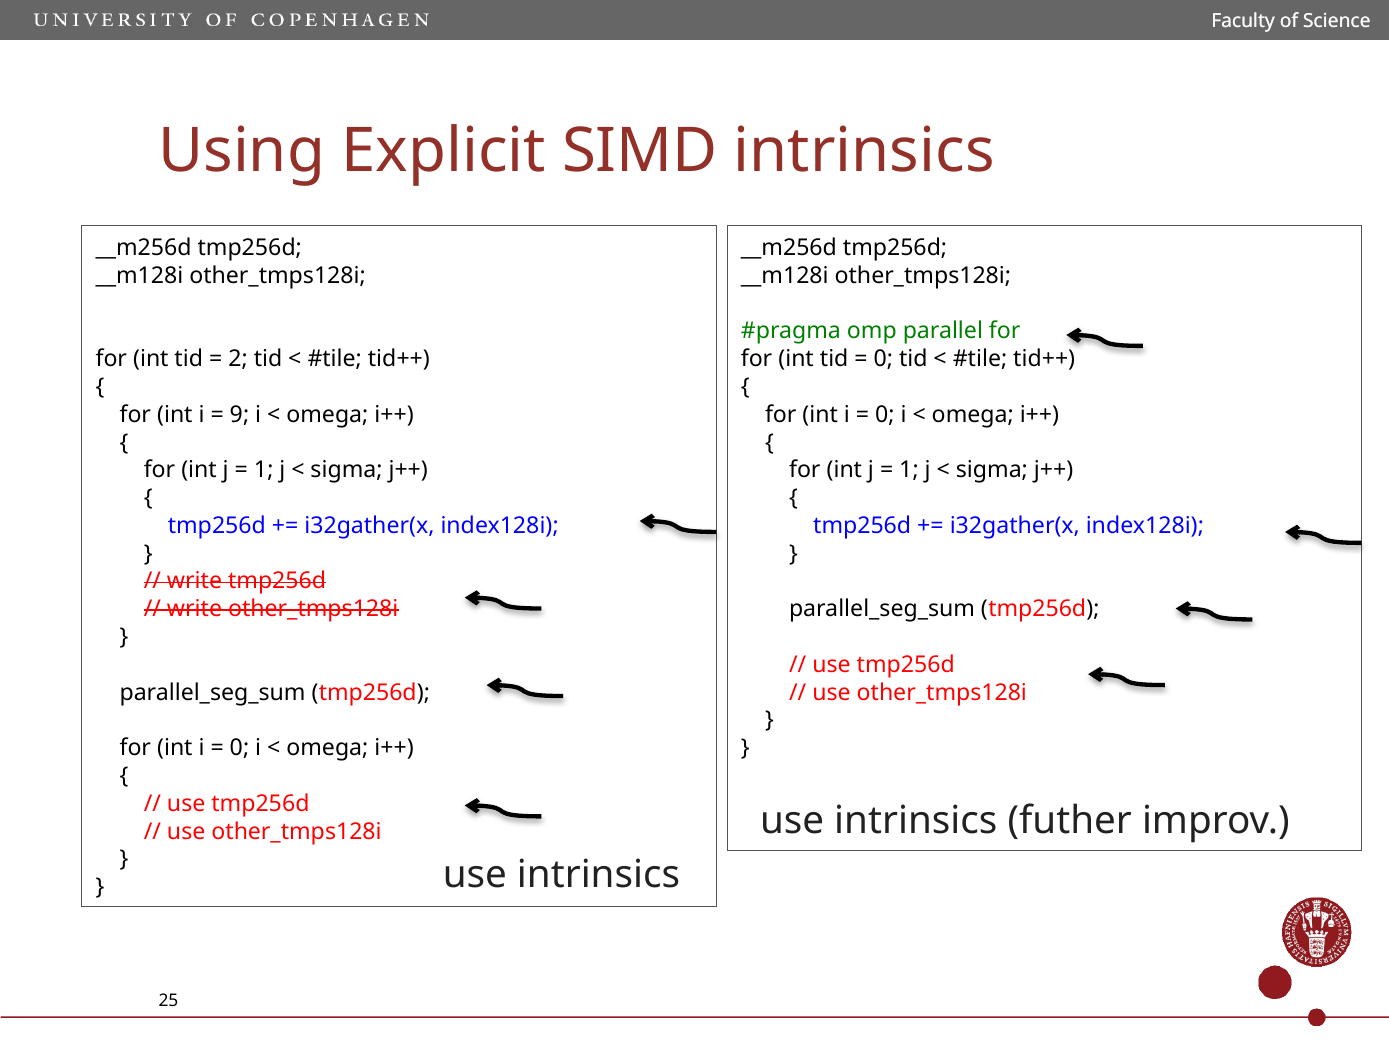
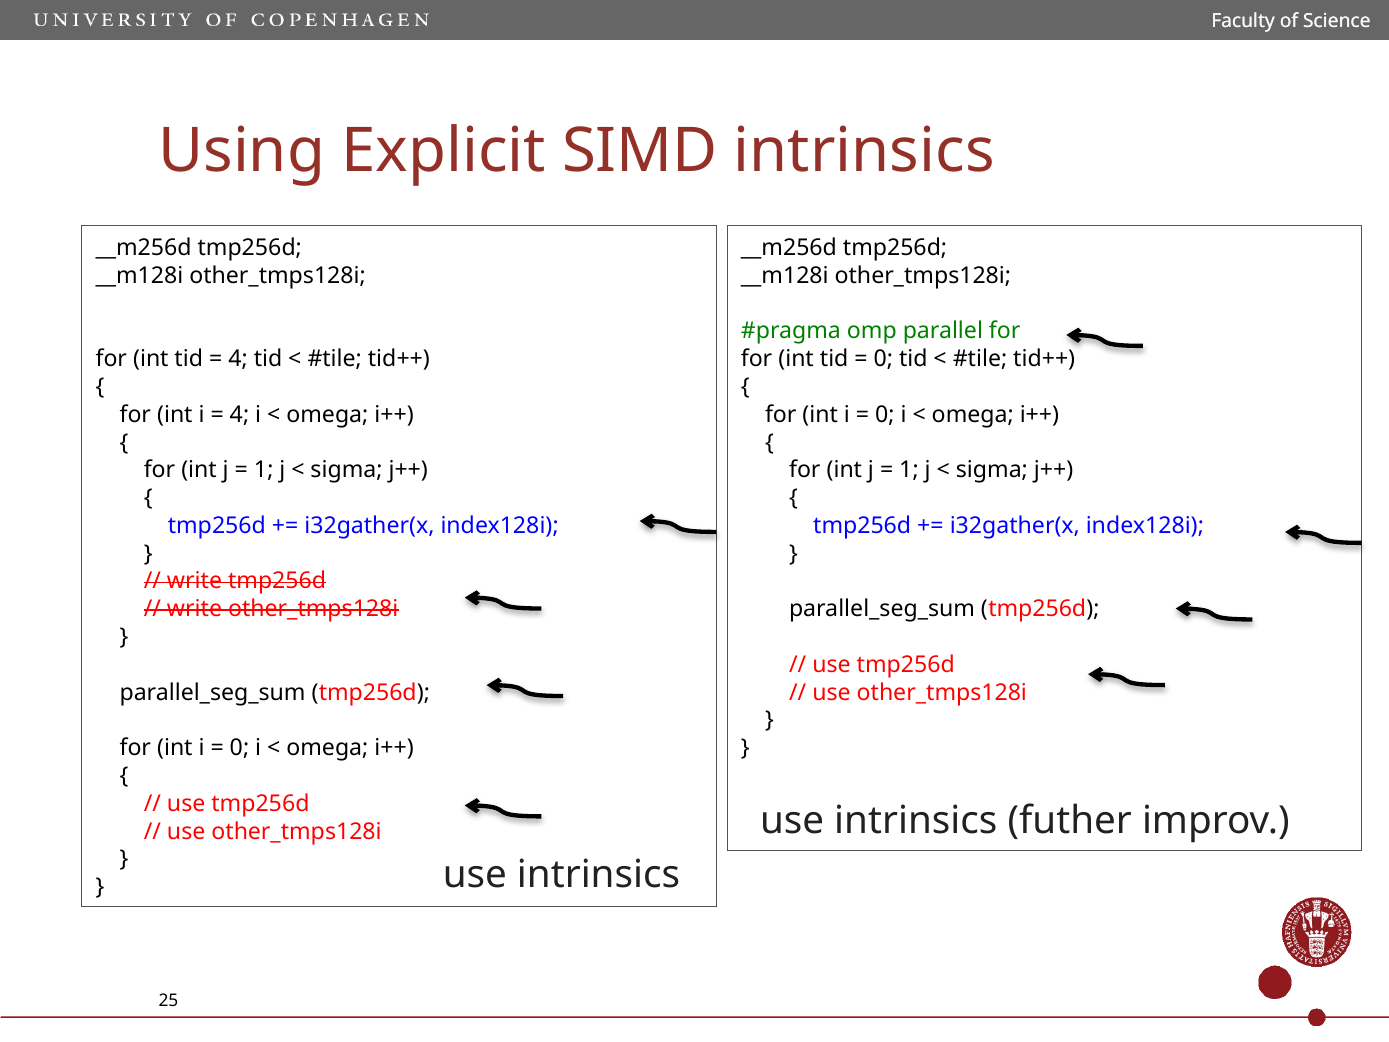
2 at (238, 359): 2 -> 4
9 at (239, 414): 9 -> 4
